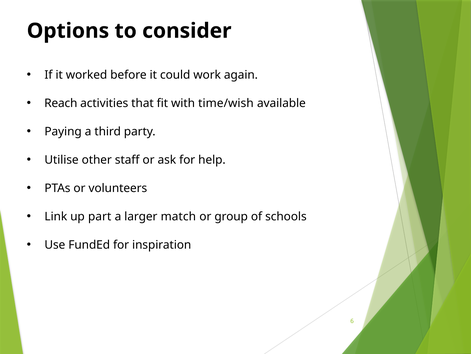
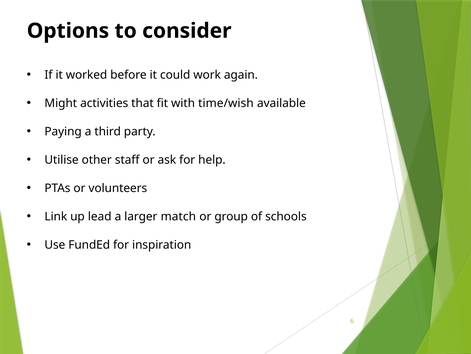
Reach: Reach -> Might
part: part -> lead
